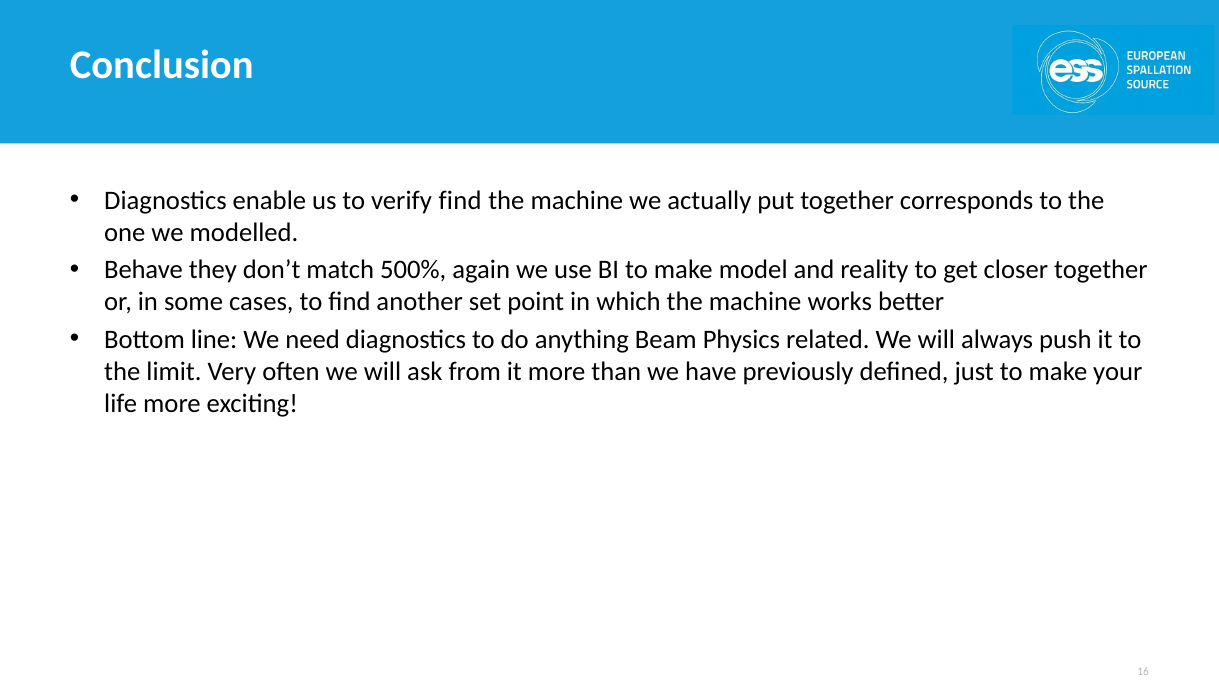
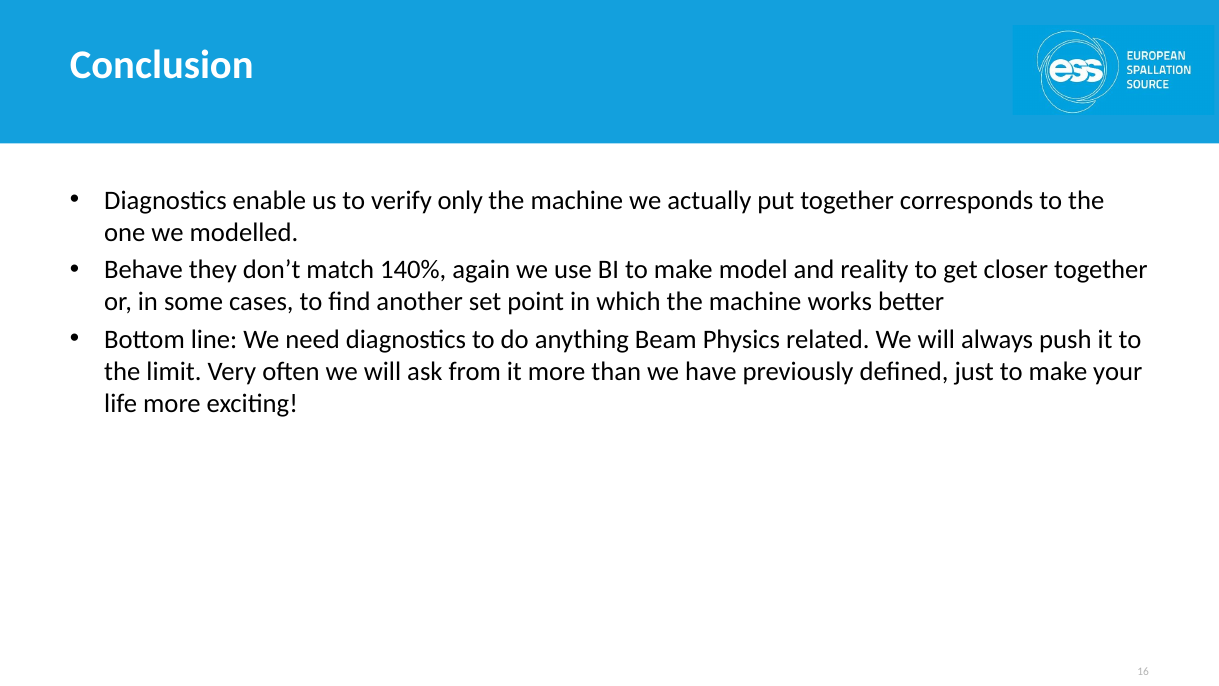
verify find: find -> only
500%: 500% -> 140%
